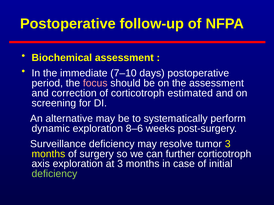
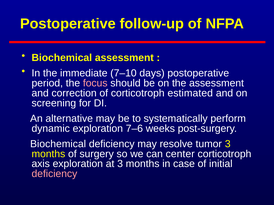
8–6: 8–6 -> 7–6
Surveillance at (58, 144): Surveillance -> Biochemical
further: further -> center
deficiency at (54, 174) colour: light green -> pink
